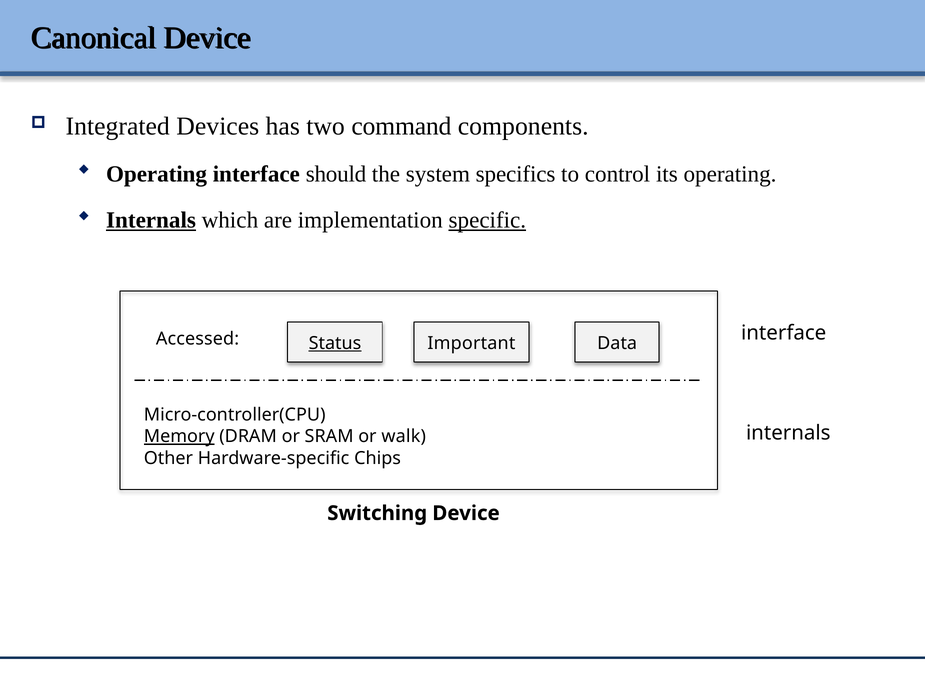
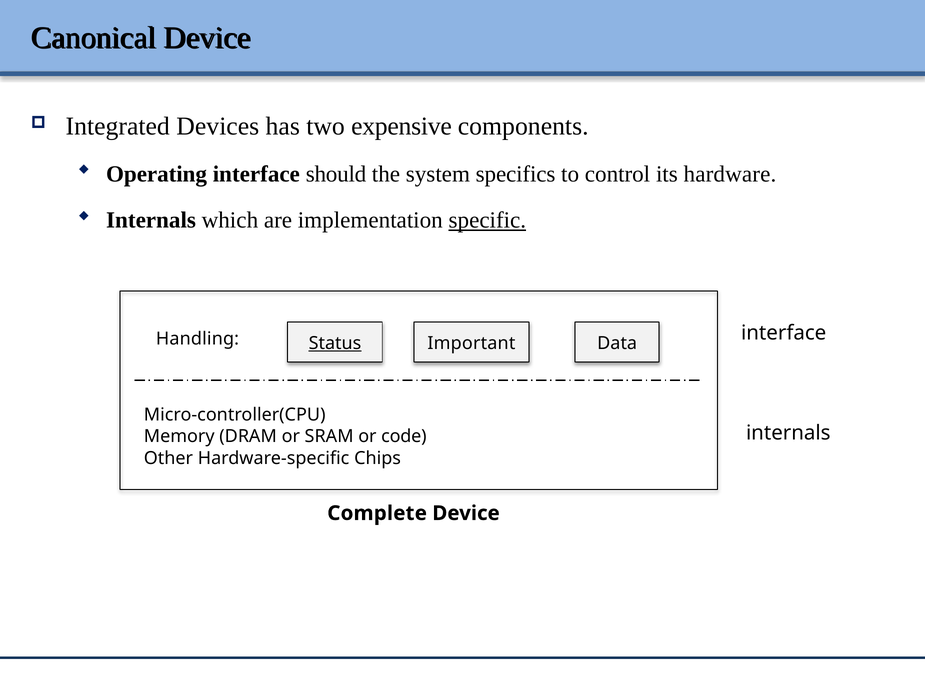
command: command -> expensive
its operating: operating -> hardware
Internals at (151, 220) underline: present -> none
Accessed: Accessed -> Handling
Memory underline: present -> none
walk: walk -> code
Switching: Switching -> Complete
